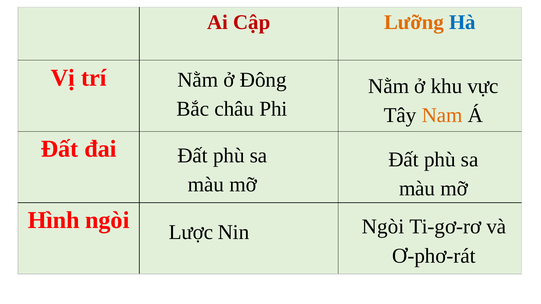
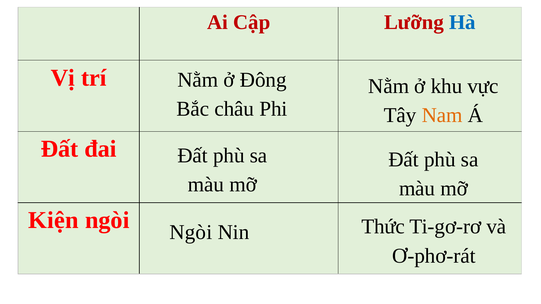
Lưỡng colour: orange -> red
Hình: Hình -> Kiện
Lược at (191, 232): Lược -> Ngòi
Nin Ngòi: Ngòi -> Thức
